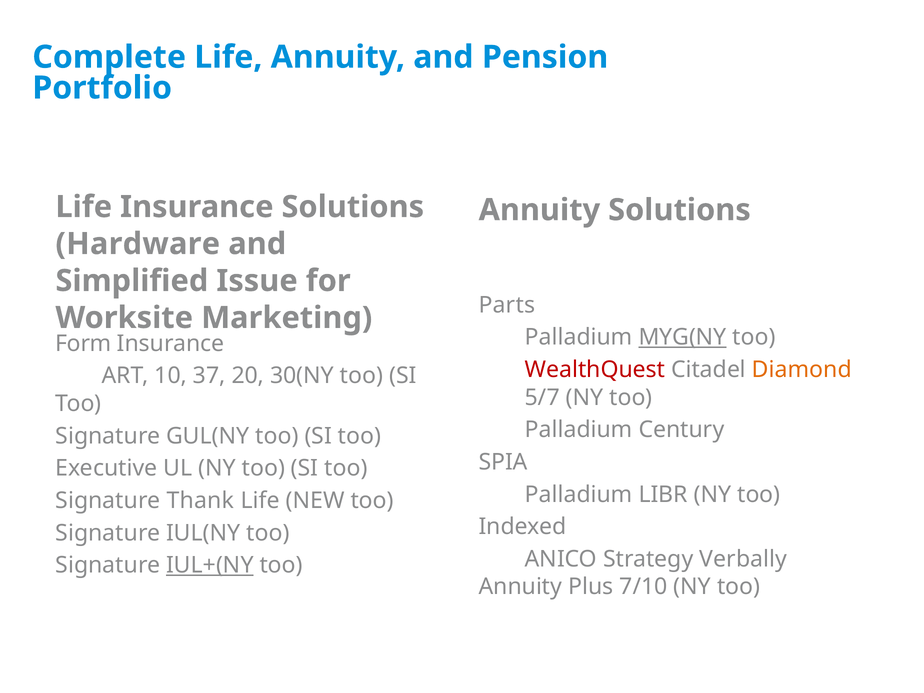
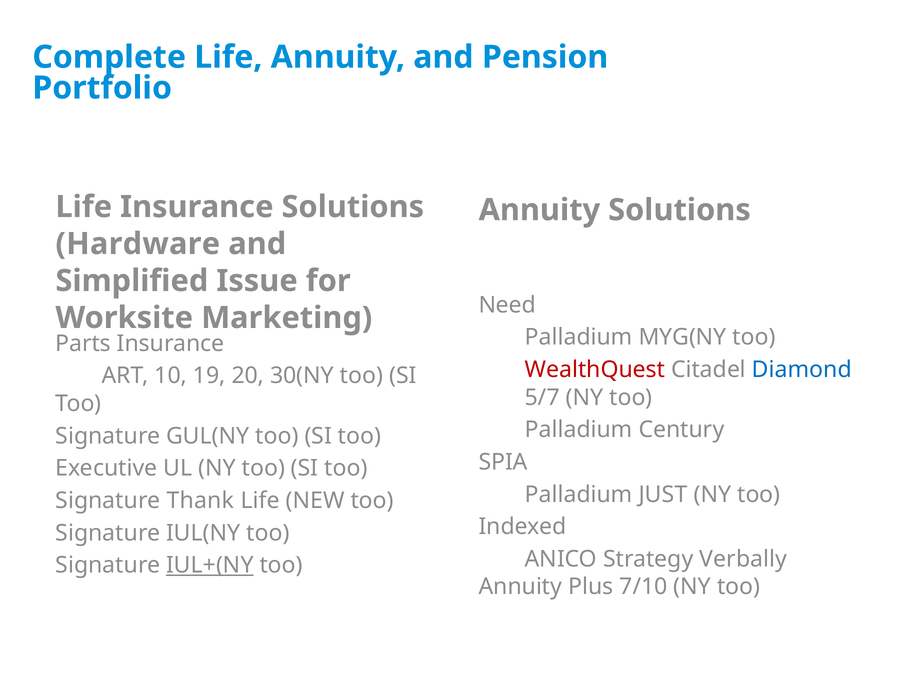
Parts: Parts -> Need
MYG(NY underline: present -> none
Form: Form -> Parts
Diamond colour: orange -> blue
37: 37 -> 19
LIBR: LIBR -> JUST
